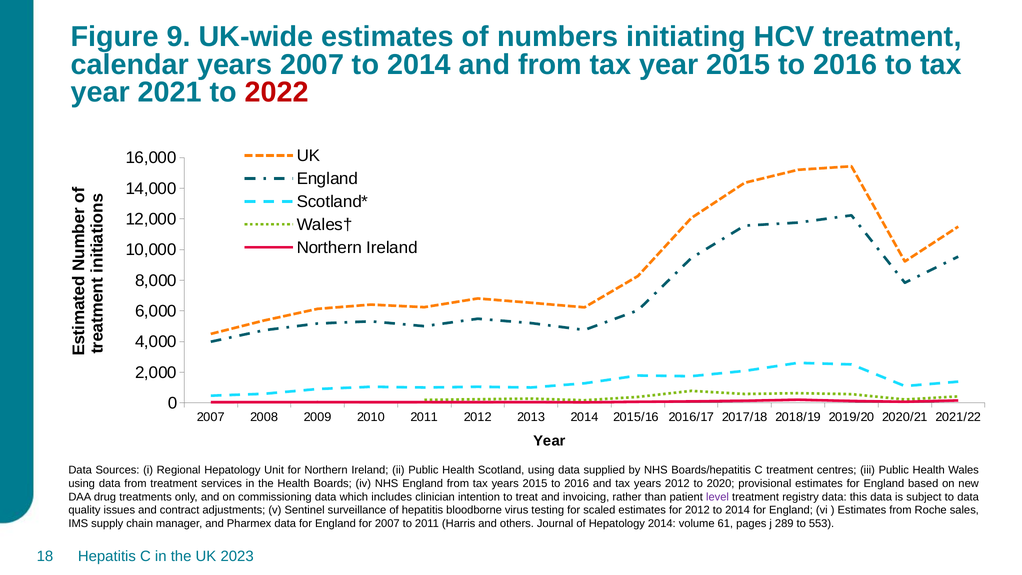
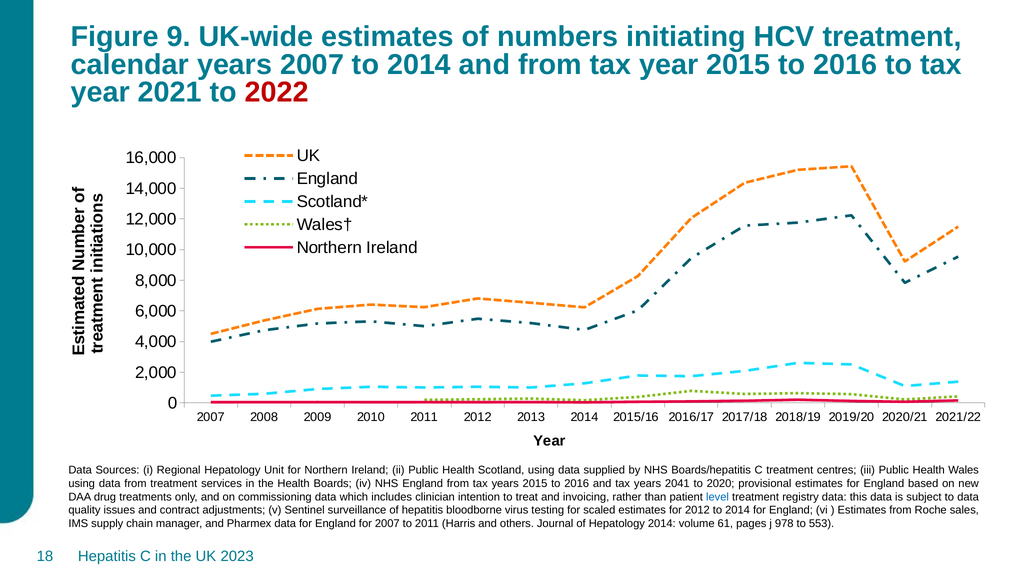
years 2012: 2012 -> 2041
level colour: purple -> blue
289: 289 -> 978
